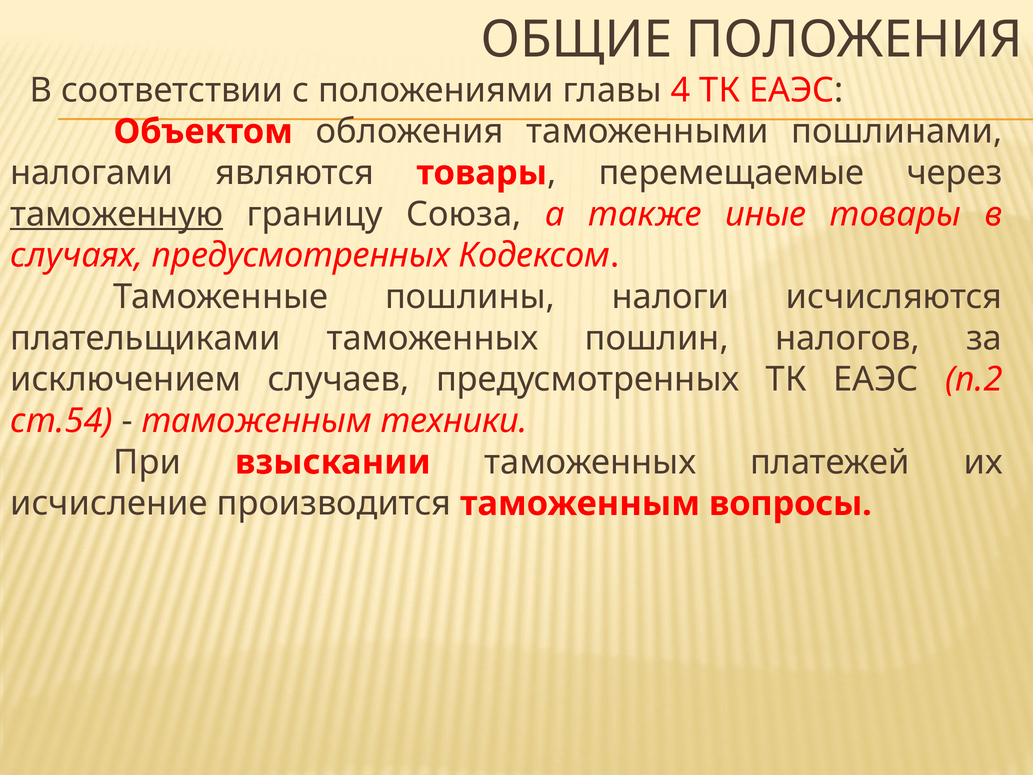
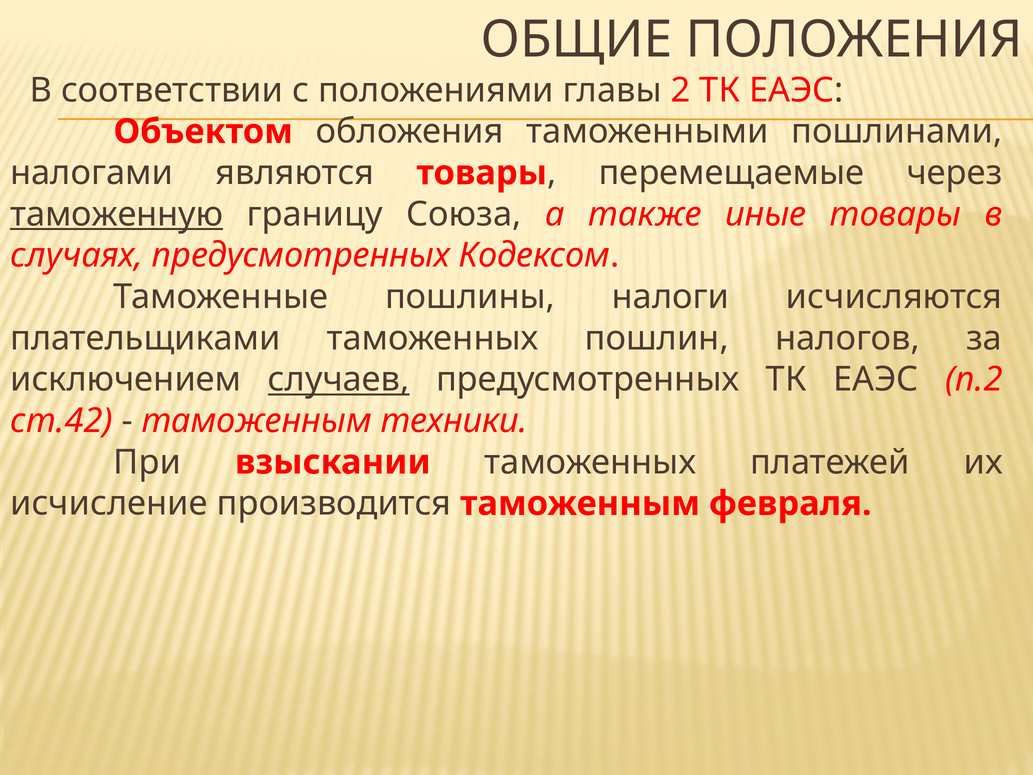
4: 4 -> 2
случаев underline: none -> present
ст.54: ст.54 -> ст.42
вопросы: вопросы -> февраля
